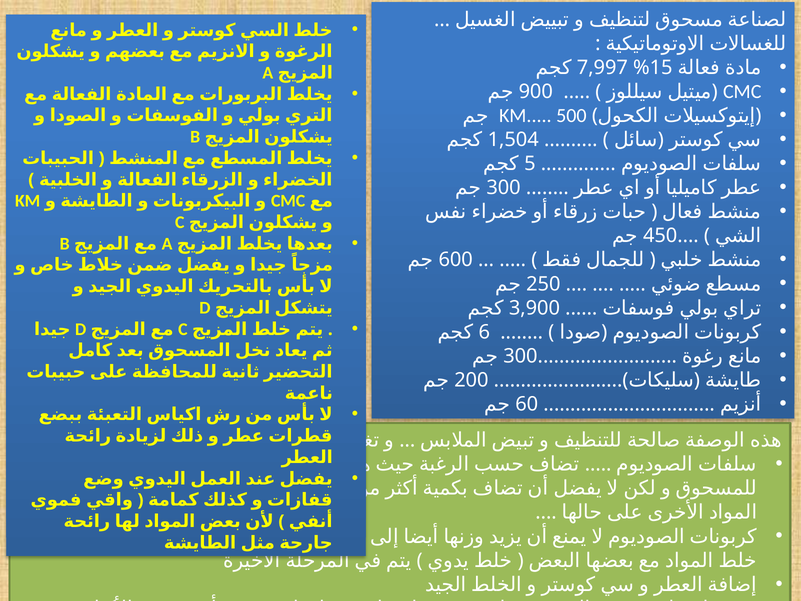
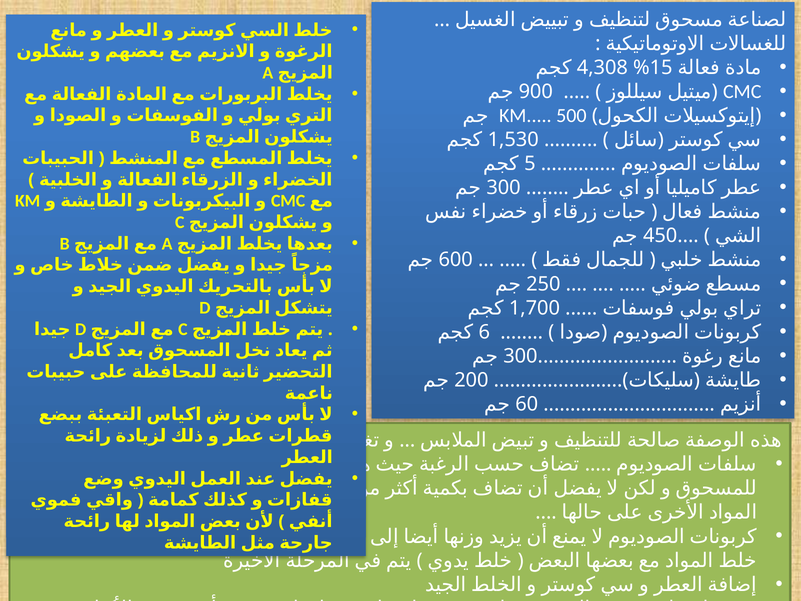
7,997: 7,997 -> 4,308
1,504: 1,504 -> 1,530
3,900: 3,900 -> 1,700
